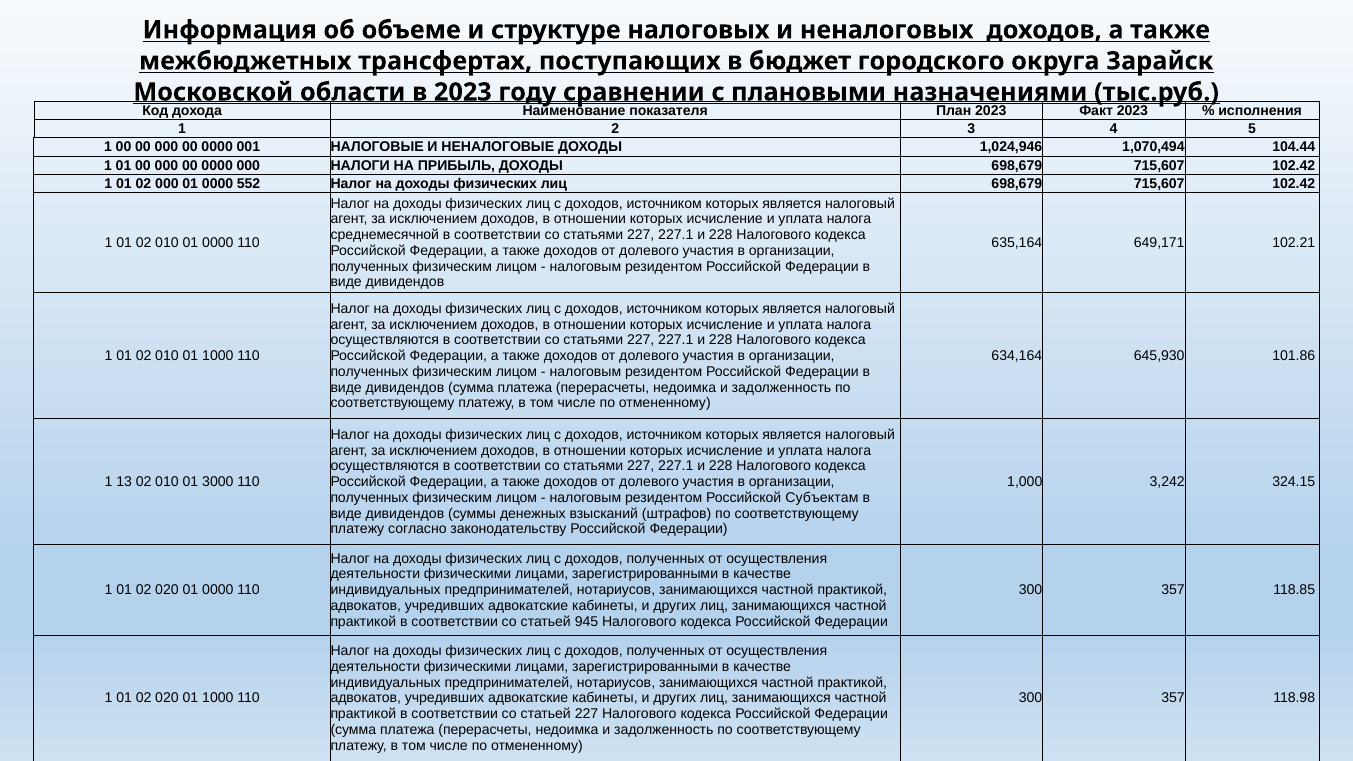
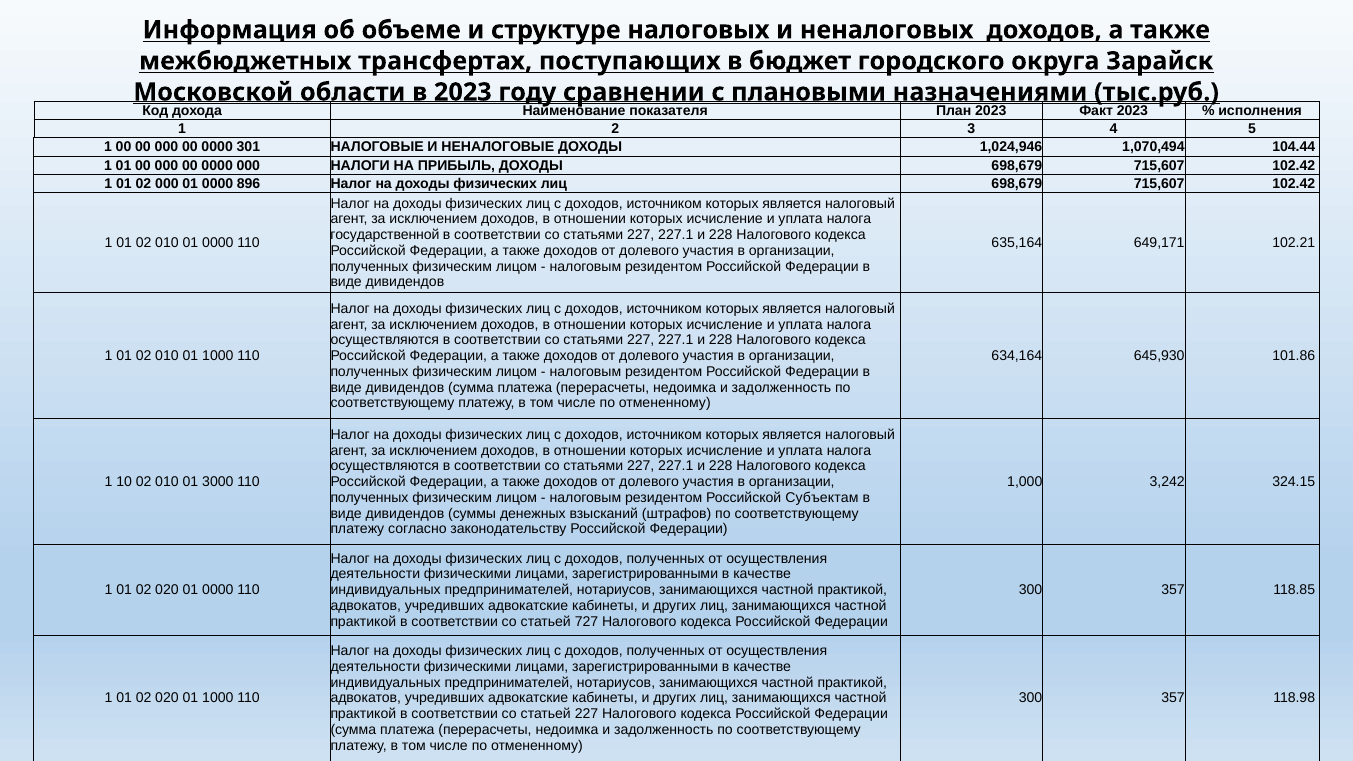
001: 001 -> 301
552: 552 -> 896
среднемесячной: среднемесячной -> государственной
13: 13 -> 10
945: 945 -> 727
